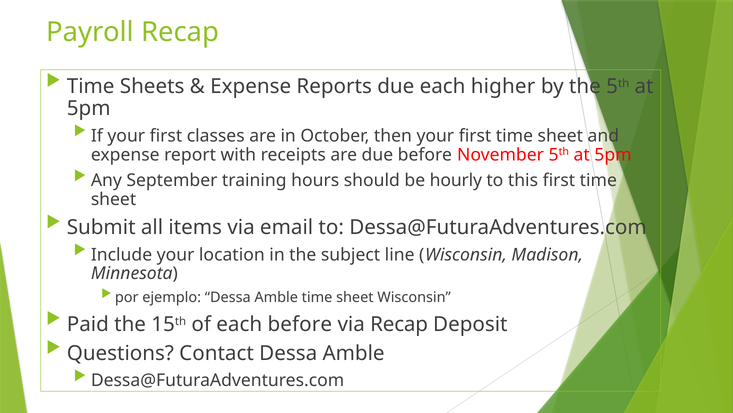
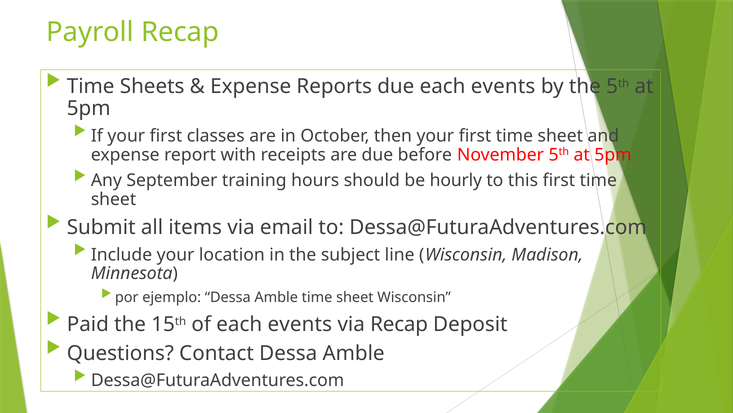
due each higher: higher -> events
of each before: before -> events
